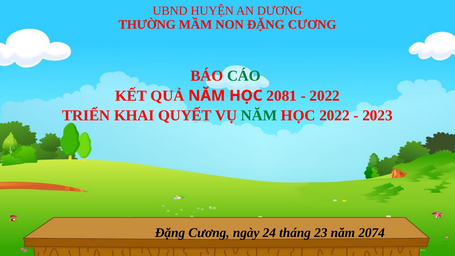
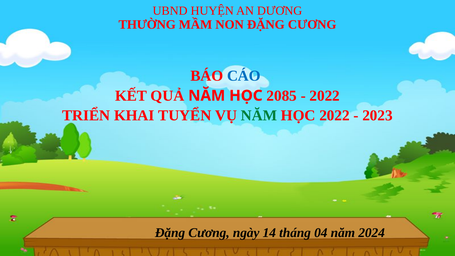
CÁO colour: green -> blue
2081: 2081 -> 2085
QUYẾT: QUYẾT -> TUYỂN
24: 24 -> 14
23: 23 -> 04
2074: 2074 -> 2024
